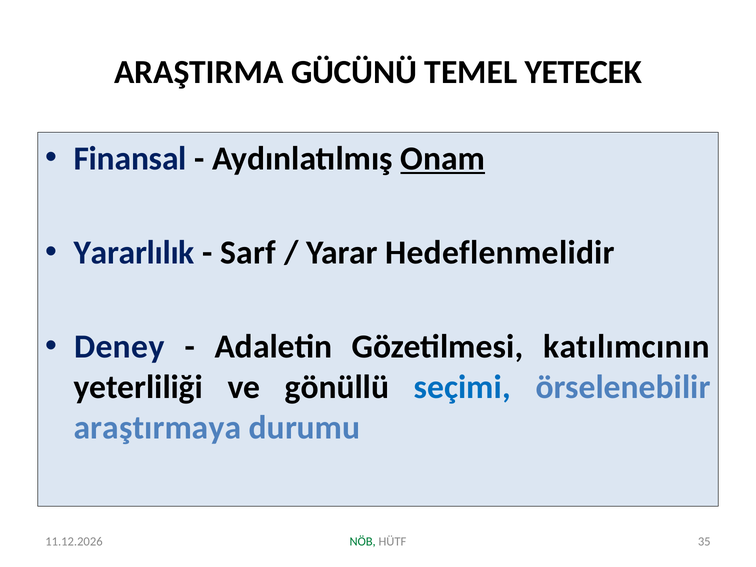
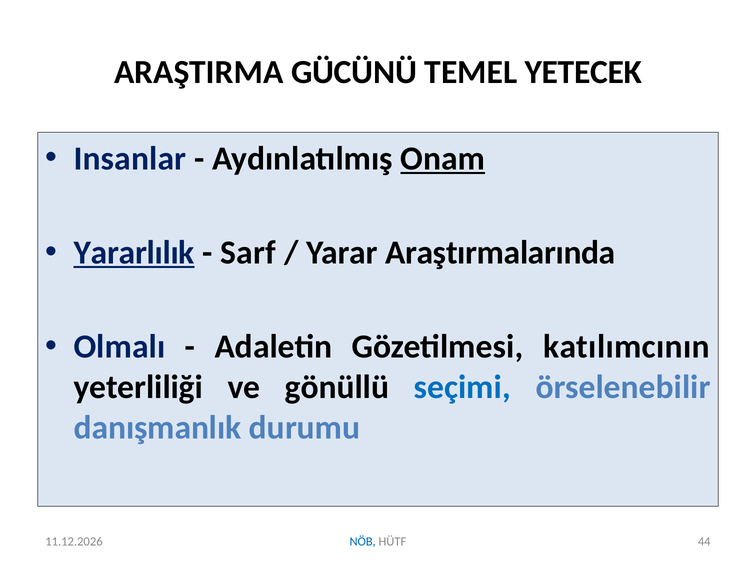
Finansal: Finansal -> Insanlar
Yararlılık underline: none -> present
Hedeflenmelidir: Hedeflenmelidir -> Araştırmalarında
Deney: Deney -> Olmalı
araştırmaya: araştırmaya -> danışmanlık
35: 35 -> 44
NÖB colour: green -> blue
